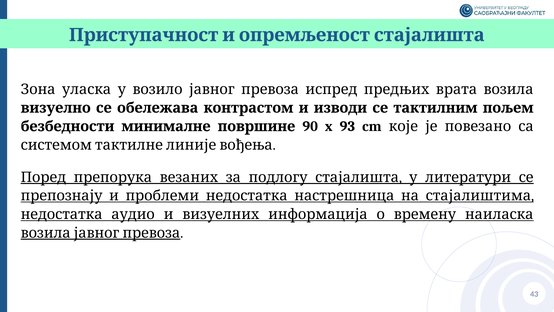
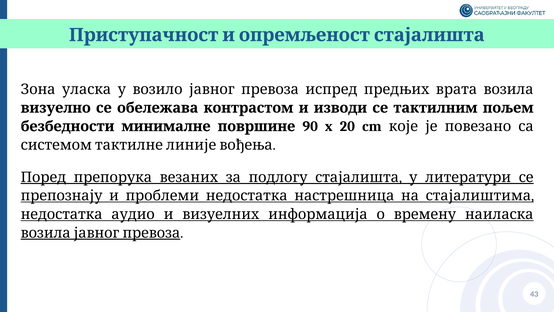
93: 93 -> 20
